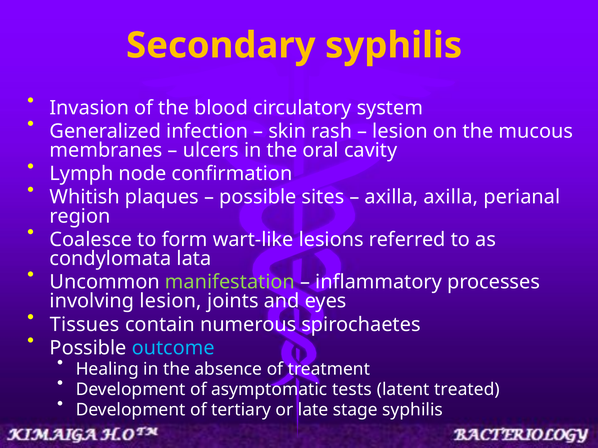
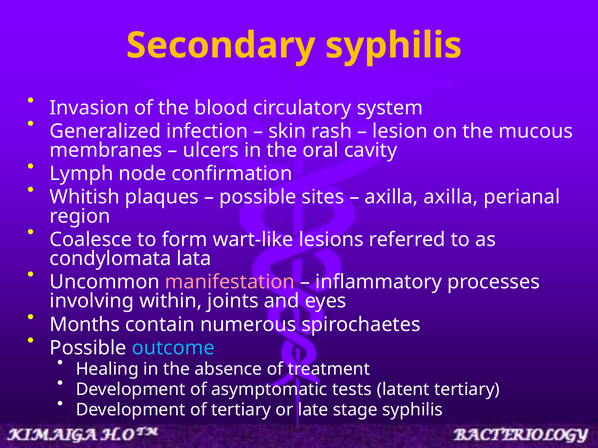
manifestation colour: light green -> pink
involving lesion: lesion -> within
Tissues: Tissues -> Months
latent treated: treated -> tertiary
